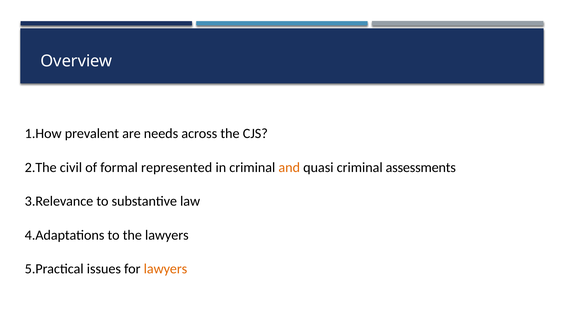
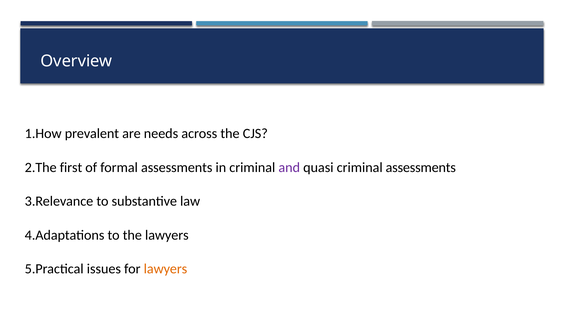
civil: civil -> first
formal represented: represented -> assessments
and colour: orange -> purple
